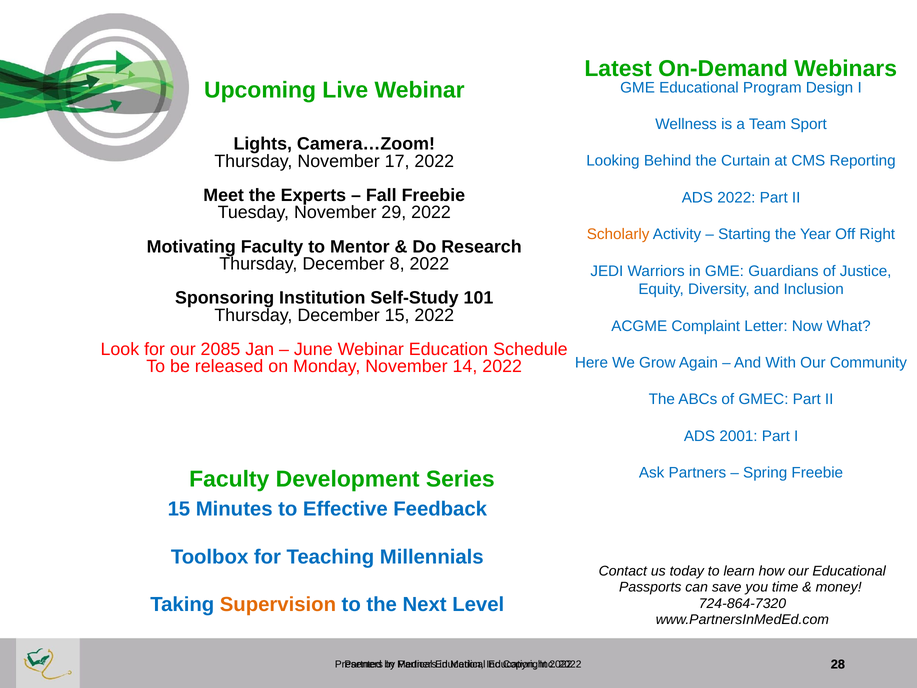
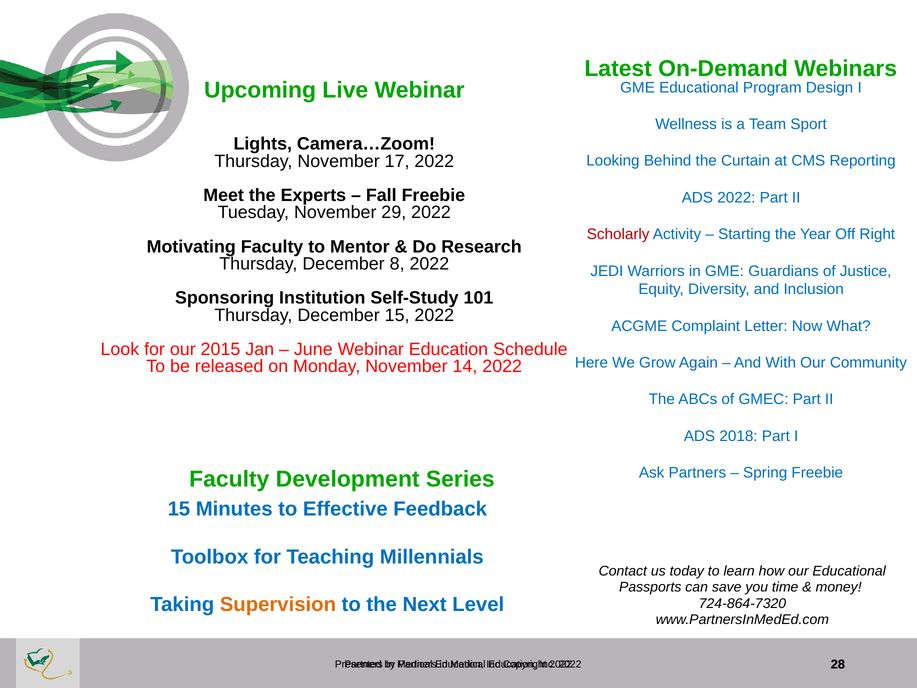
Scholarly colour: orange -> red
2085: 2085 -> 2015
2001: 2001 -> 2018
